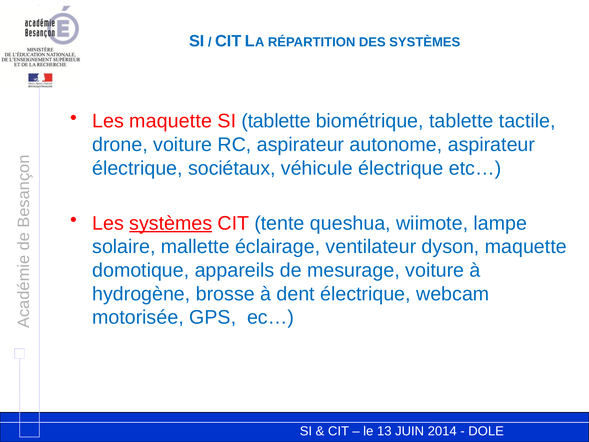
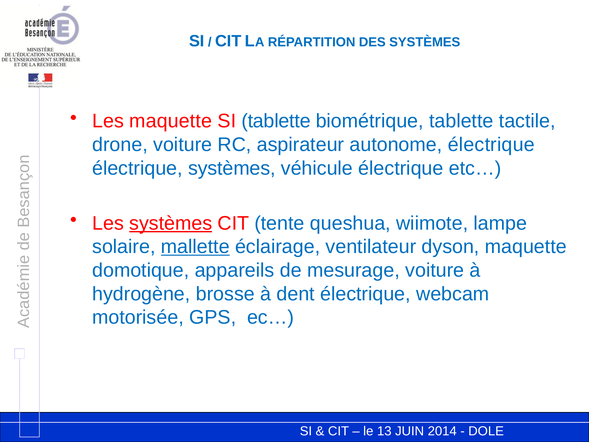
autonome aspirateur: aspirateur -> électrique
électrique sociétaux: sociétaux -> systèmes
mallette underline: none -> present
